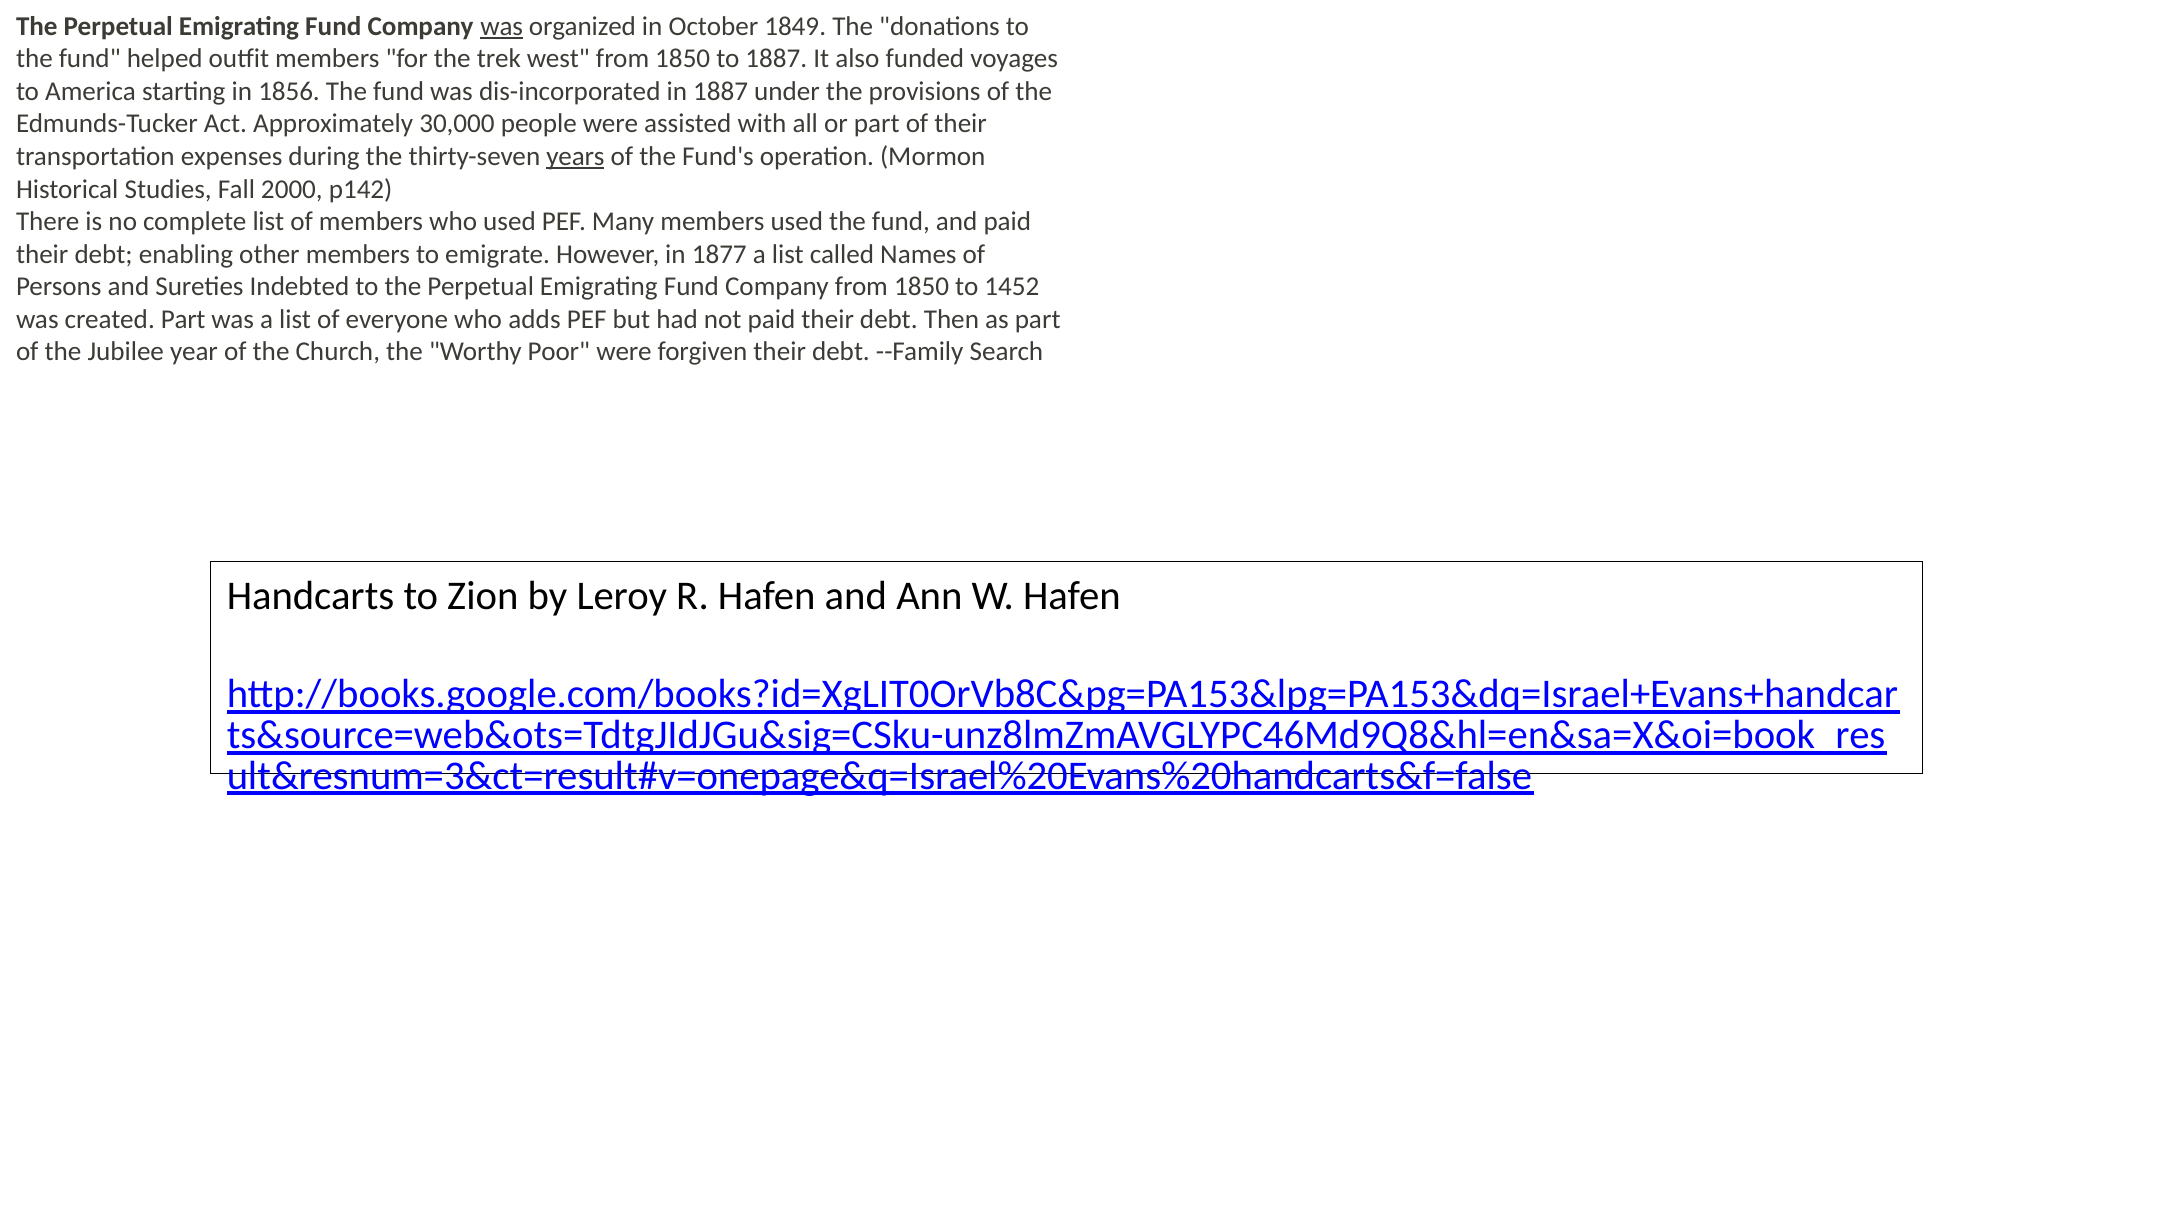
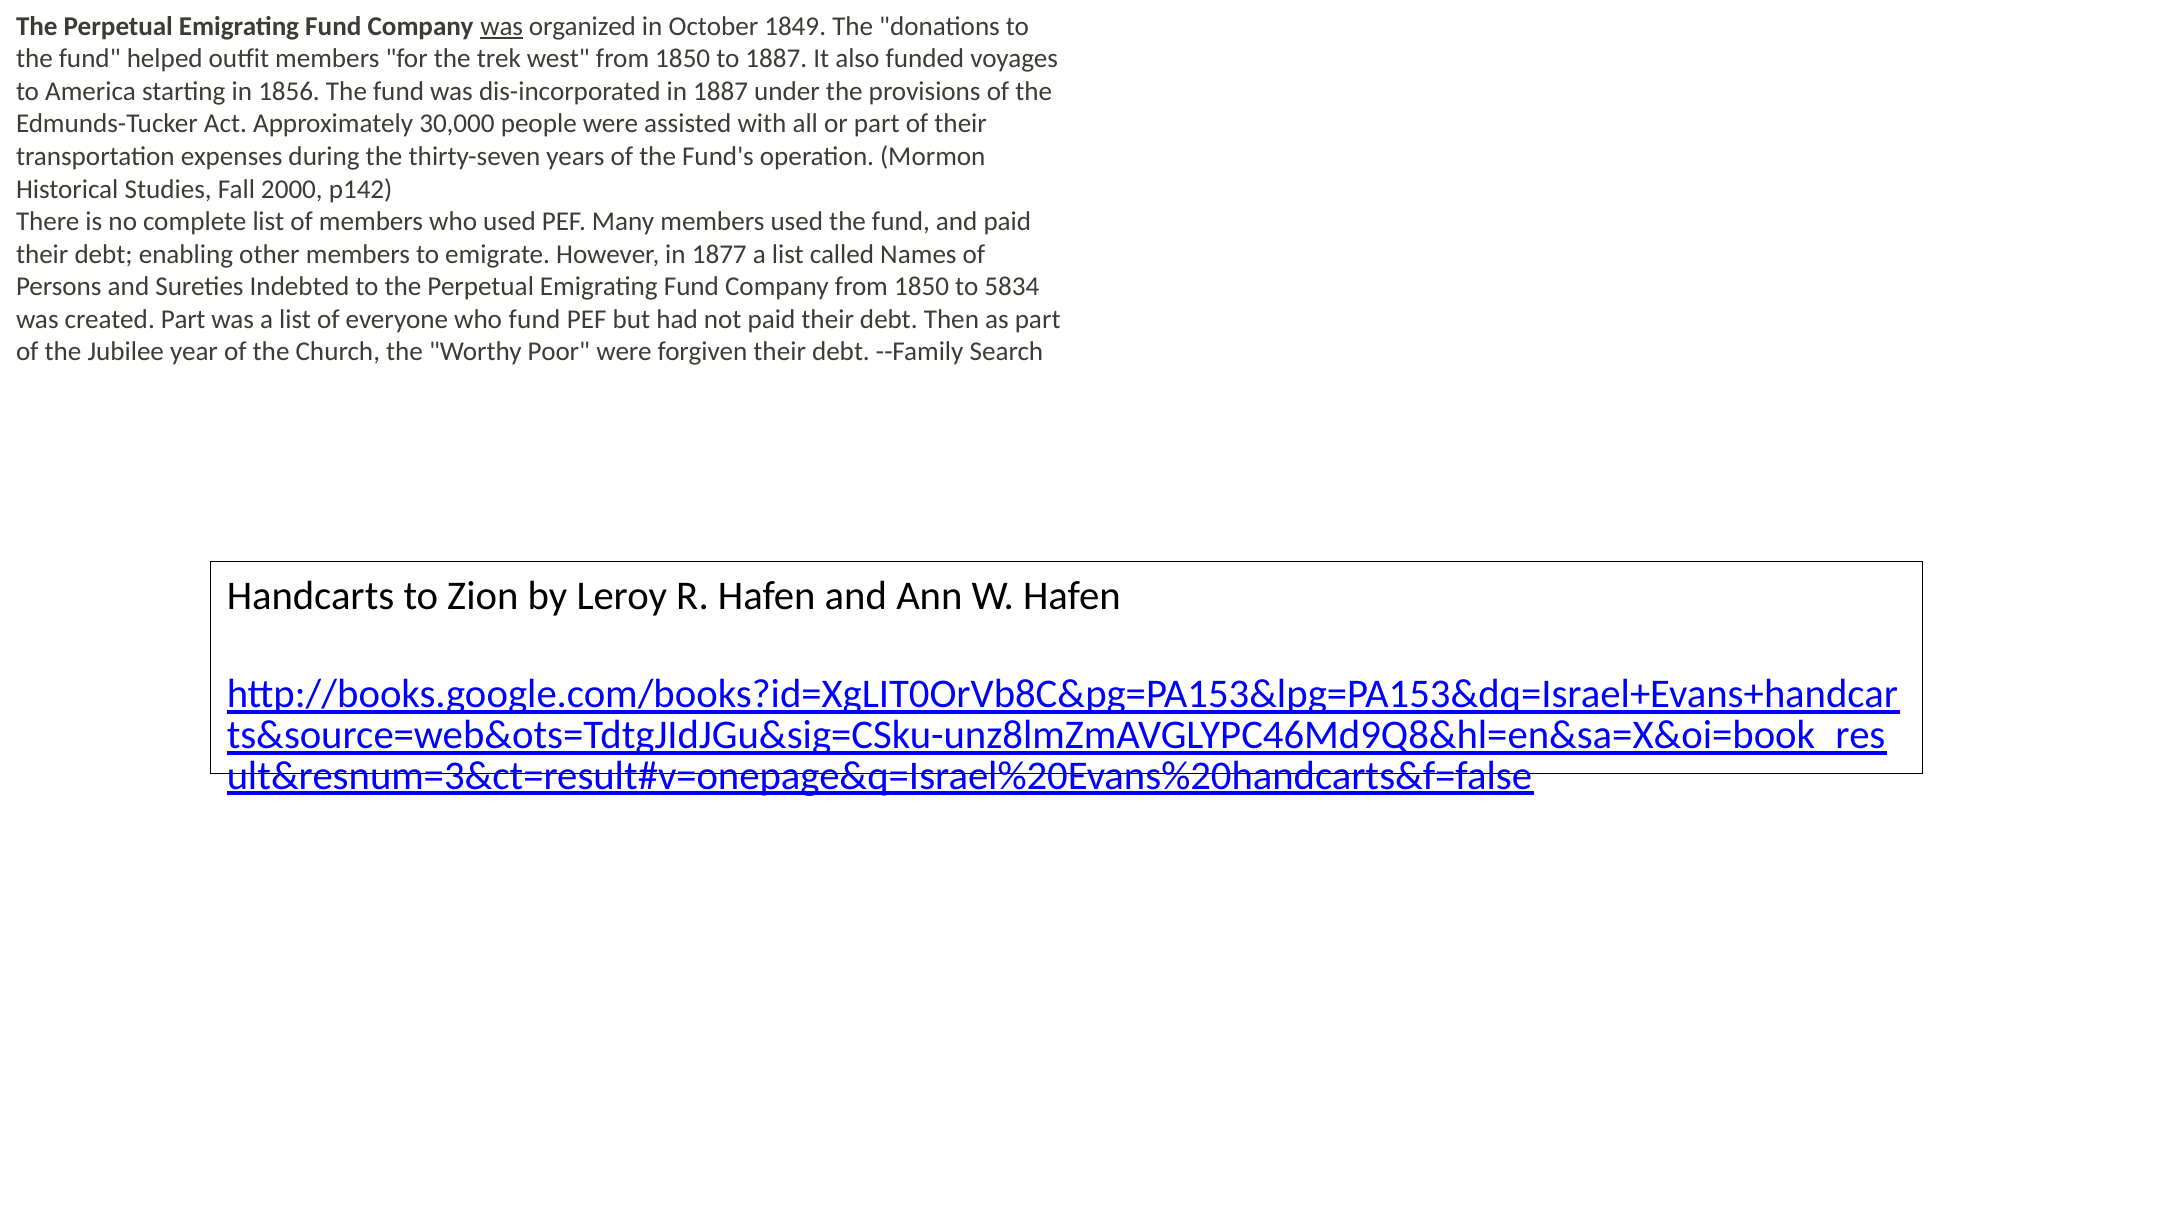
years underline: present -> none
1452: 1452 -> 5834
who adds: adds -> fund
